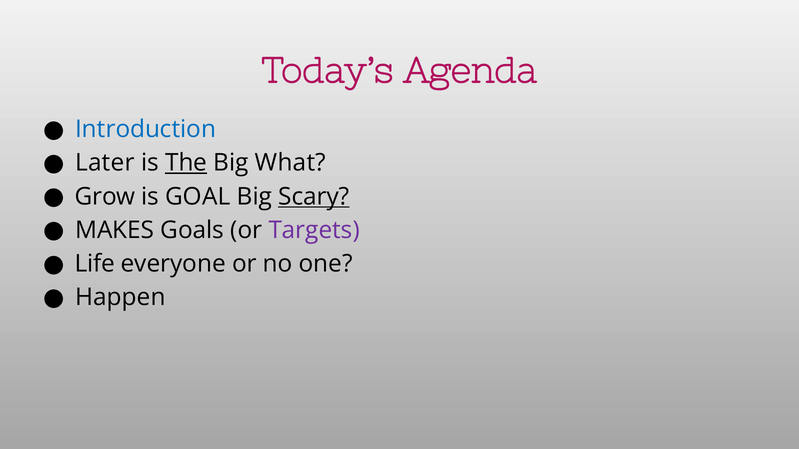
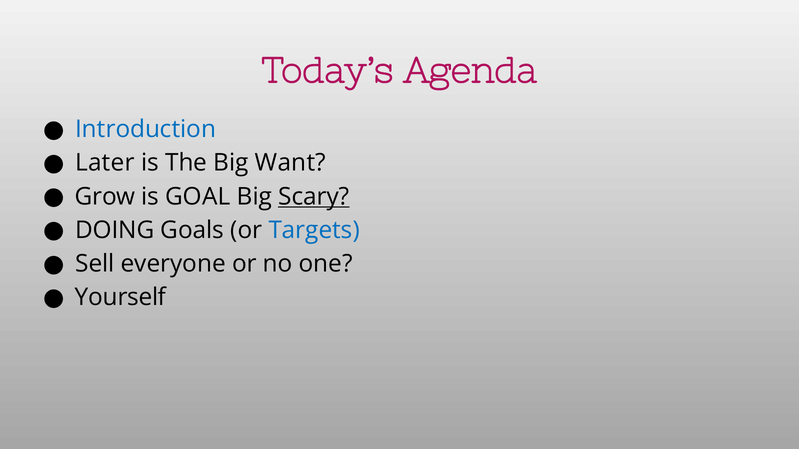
The underline: present -> none
What: What -> Want
MAKES: MAKES -> DOING
Targets colour: purple -> blue
Life: Life -> Sell
Happen: Happen -> Yourself
